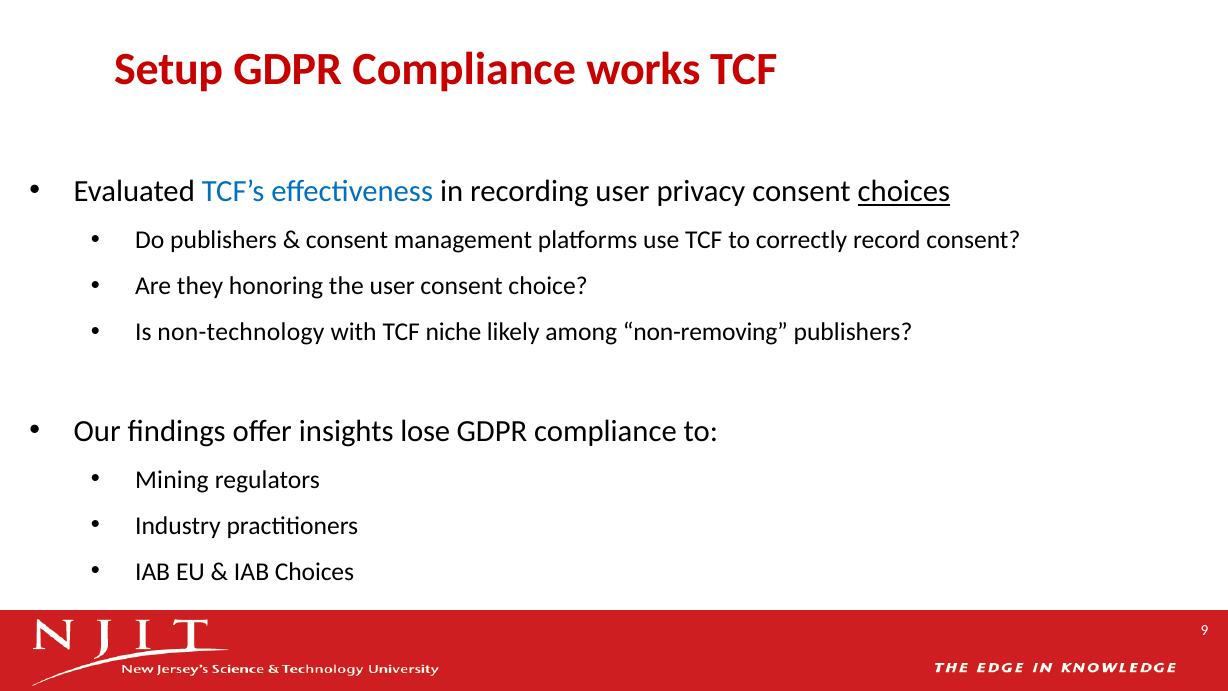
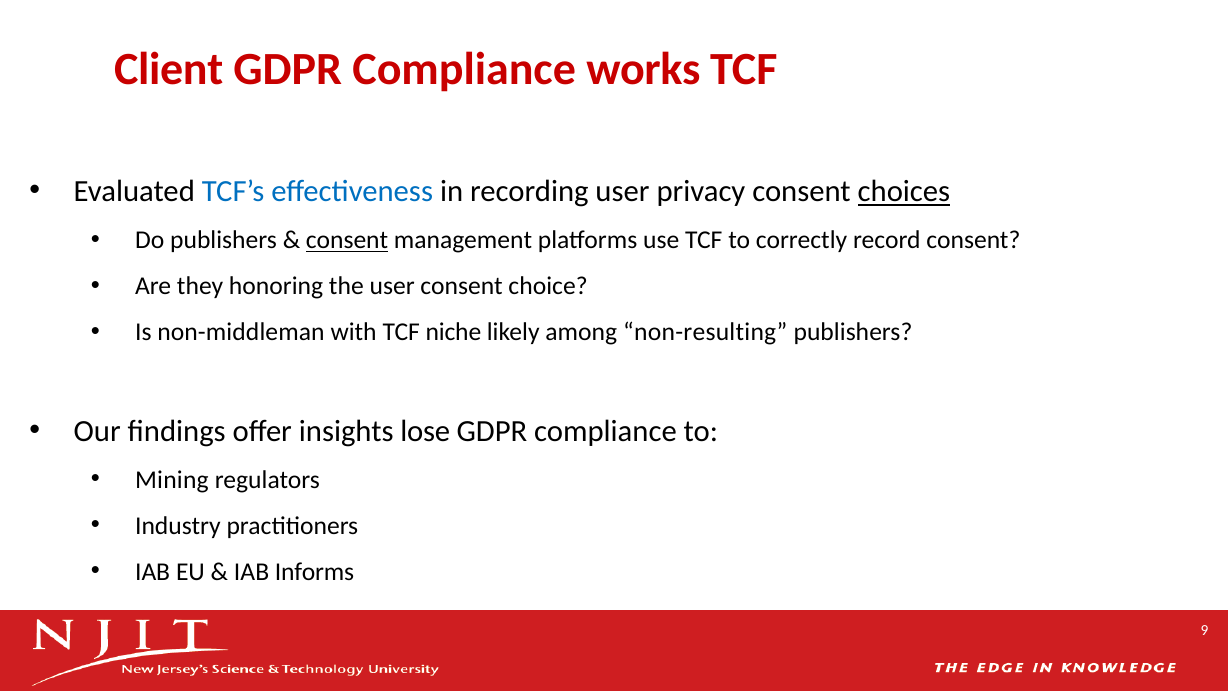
Setup: Setup -> Client
consent at (347, 240) underline: none -> present
non-technology: non-technology -> non-middleman
non-removing: non-removing -> non-resulting
IAB Choices: Choices -> Informs
